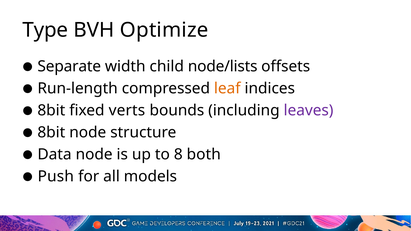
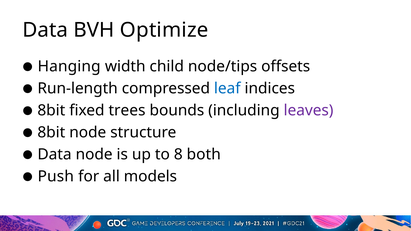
Type at (45, 30): Type -> Data
Separate: Separate -> Hanging
node/lists: node/lists -> node/tips
leaf colour: orange -> blue
verts: verts -> trees
